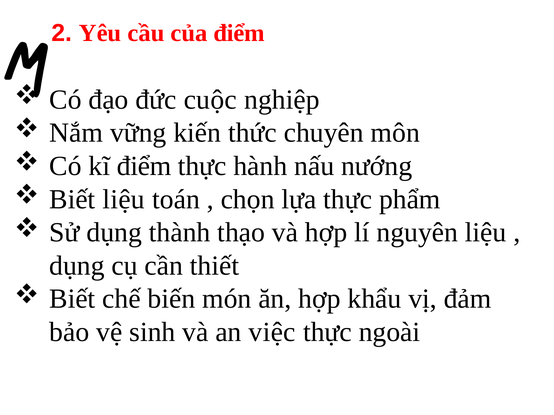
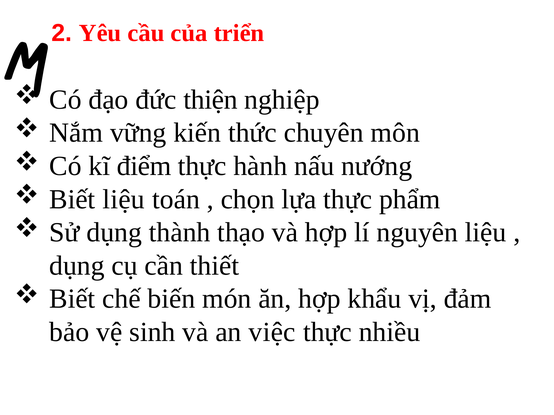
của điểm: điểm -> triển
cuộc: cuộc -> thiện
ngoài: ngoài -> nhiều
